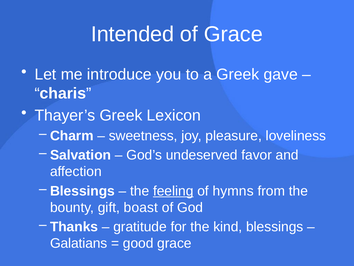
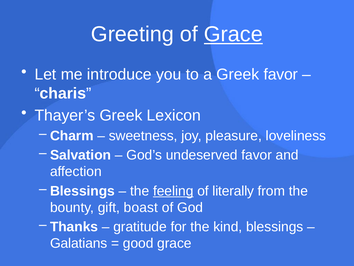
Intended: Intended -> Greeting
Grace at (233, 34) underline: none -> present
Greek gave: gave -> favor
hymns: hymns -> literally
